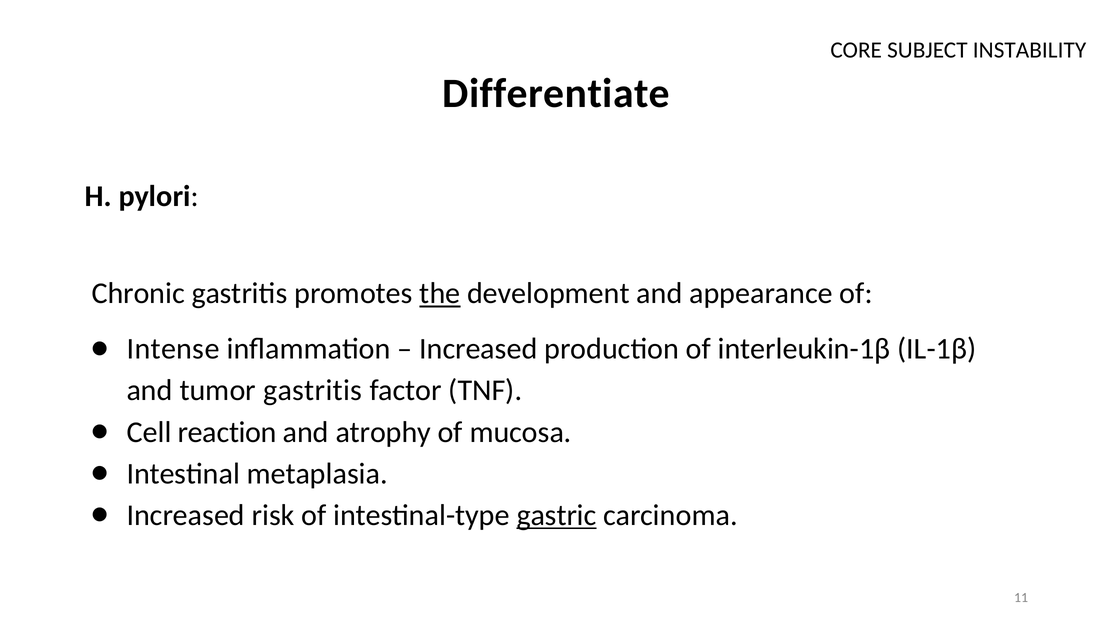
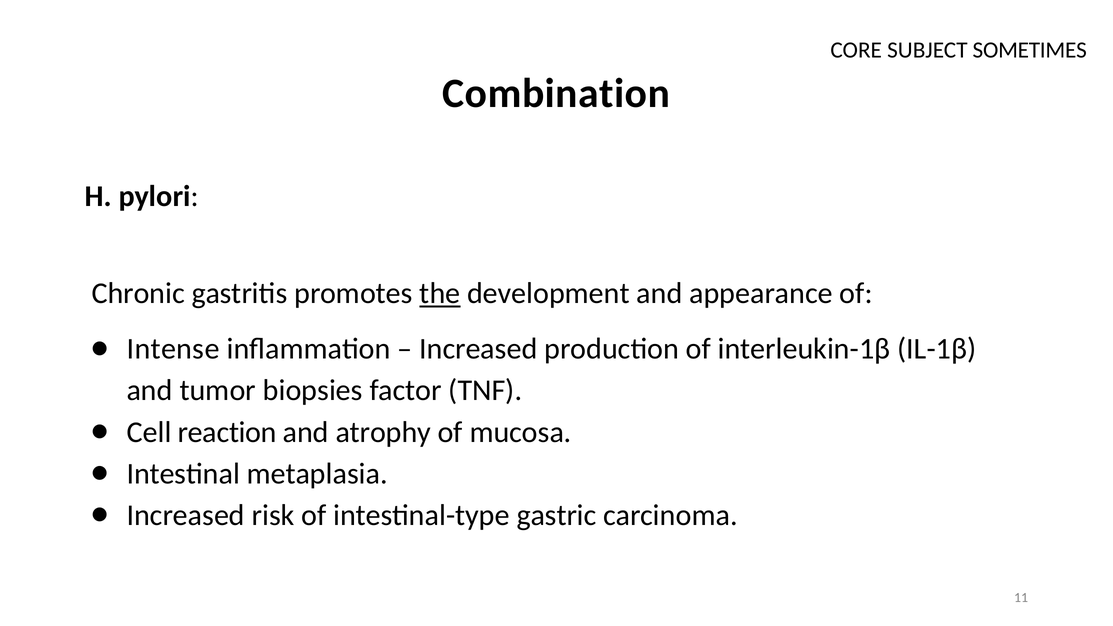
INSTABILITY: INSTABILITY -> SOMETIMES
Differentiate: Differentiate -> Combination
tumor gastritis: gastritis -> biopsies
gastric underline: present -> none
